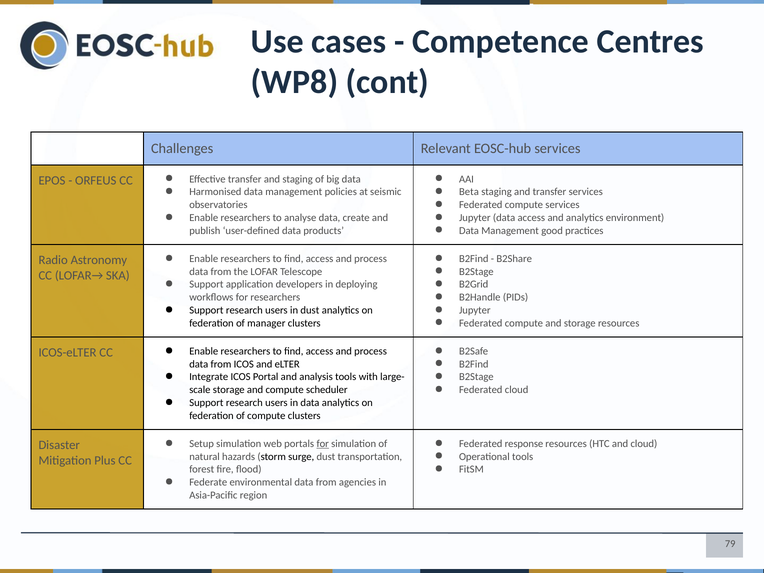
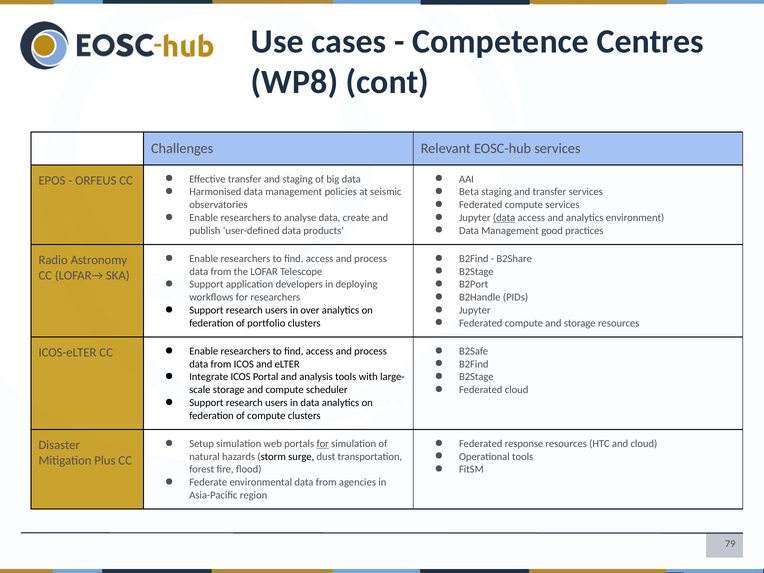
data at (504, 218) underline: none -> present
B2Grid: B2Grid -> B2Port
in dust: dust -> over
manager: manager -> portfolio
